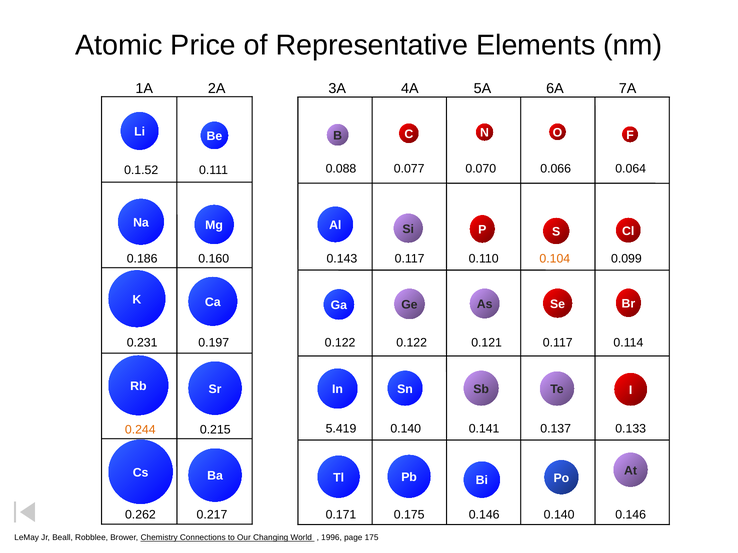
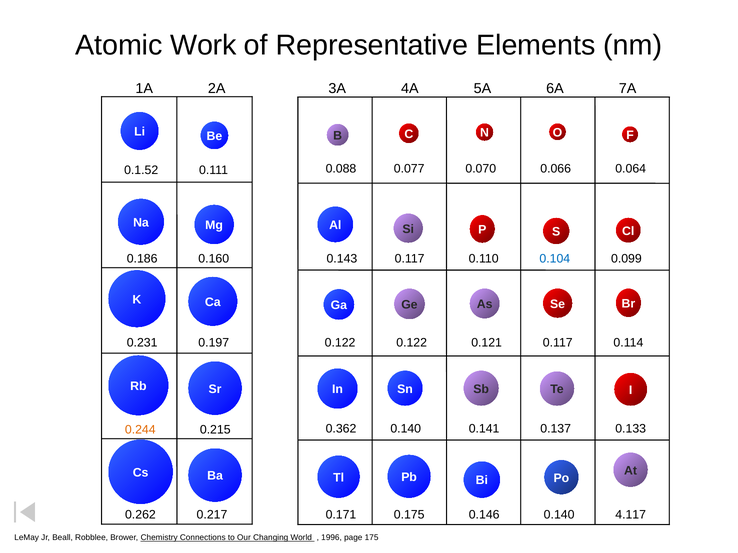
Price: Price -> Work
0.104 colour: orange -> blue
5.419: 5.419 -> 0.362
0.146 at (631, 515): 0.146 -> 4.117
